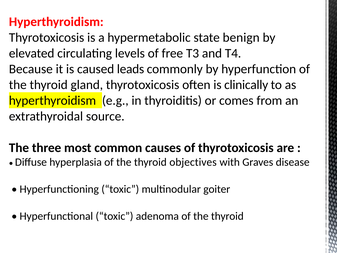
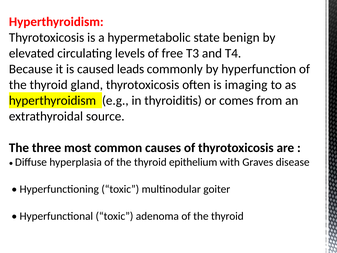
clinically: clinically -> imaging
objectives: objectives -> epithelium
